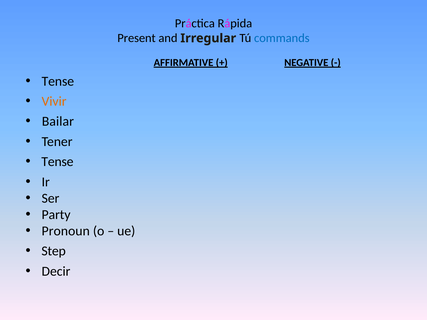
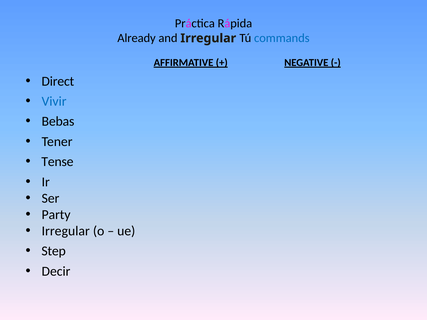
Present: Present -> Already
Tense at (58, 81): Tense -> Direct
Vivir colour: orange -> blue
Bailar: Bailar -> Bebas
Pronoun at (66, 231): Pronoun -> Irregular
